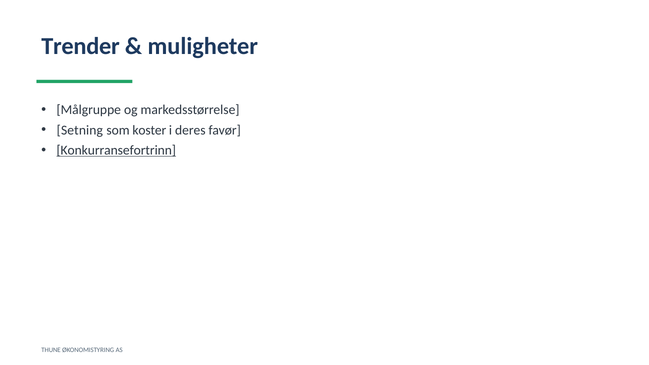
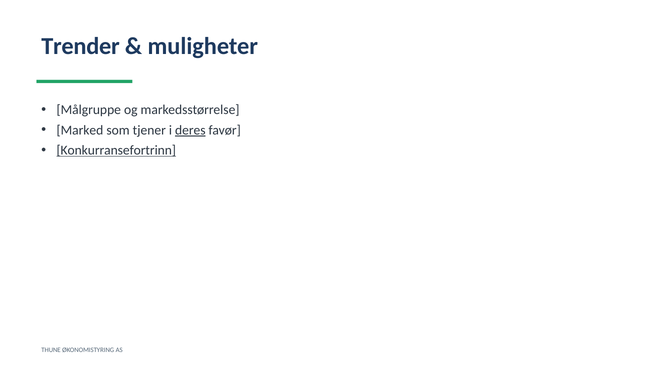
Setning: Setning -> Marked
koster: koster -> tjener
deres underline: none -> present
